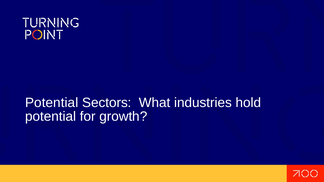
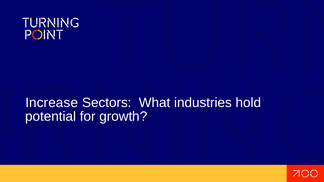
Potential at (52, 103): Potential -> Increase
